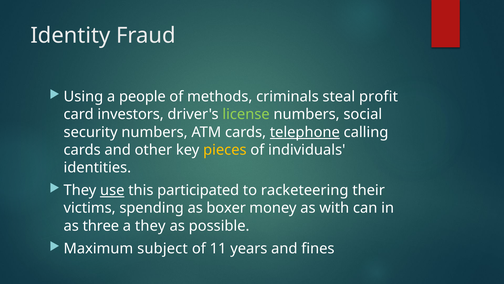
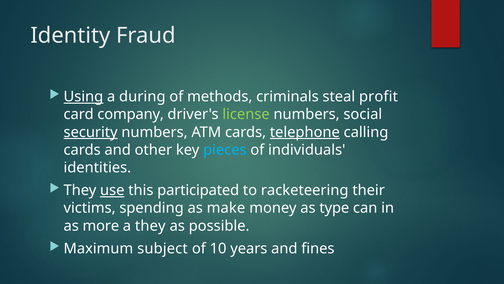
Using underline: none -> present
people: people -> during
investors: investors -> company
security underline: none -> present
pieces colour: yellow -> light blue
boxer: boxer -> make
with: with -> type
three: three -> more
11: 11 -> 10
